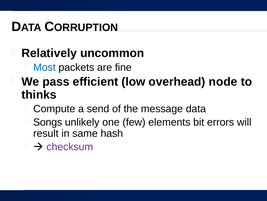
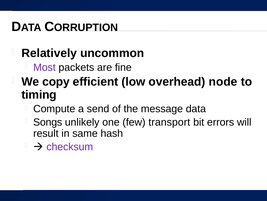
Most colour: blue -> purple
pass: pass -> copy
thinks: thinks -> timing
elements: elements -> transport
